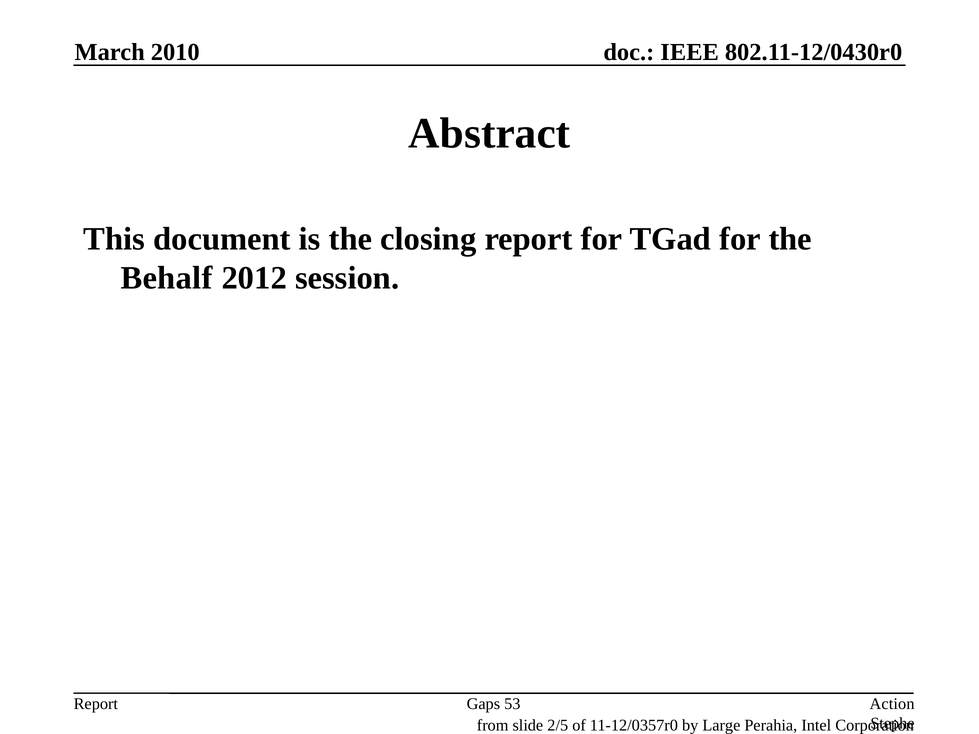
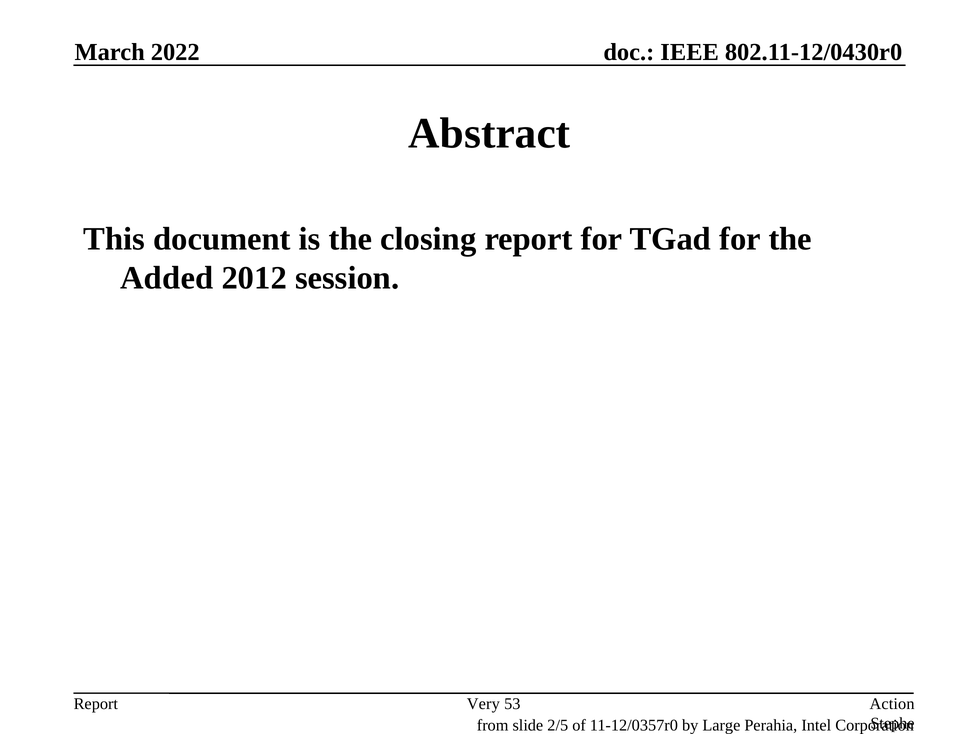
2010: 2010 -> 2022
Behalf: Behalf -> Added
Gaps: Gaps -> Very
